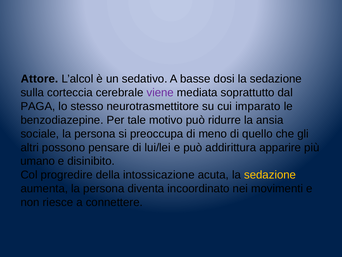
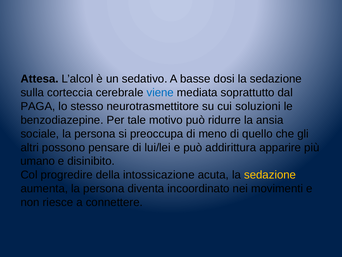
Attore: Attore -> Attesa
viene colour: purple -> blue
imparato: imparato -> soluzioni
